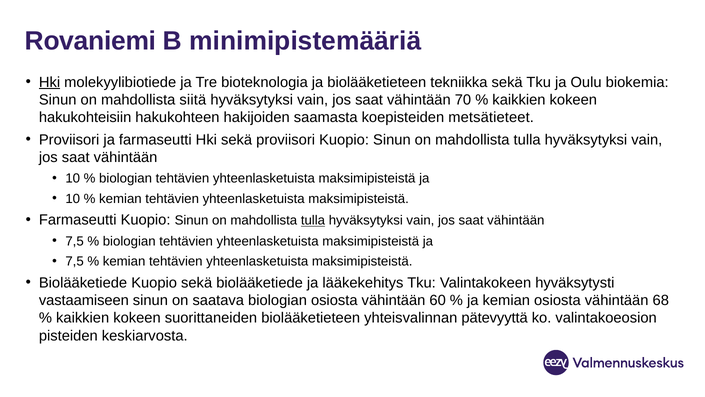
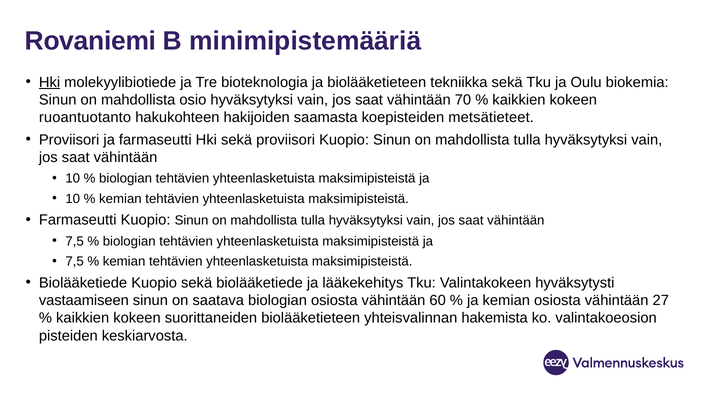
siitä: siitä -> osio
hakukohteisiin: hakukohteisiin -> ruoantuotanto
tulla at (313, 220) underline: present -> none
68: 68 -> 27
pätevyyttä: pätevyyttä -> hakemista
